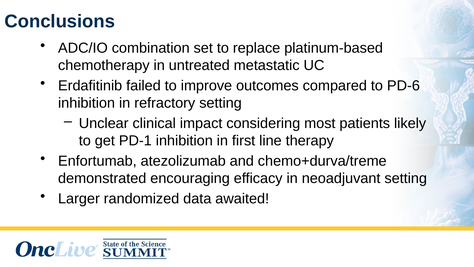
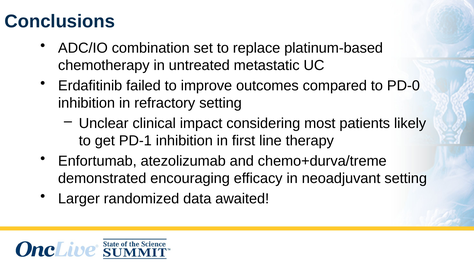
PD-6: PD-6 -> PD-0
